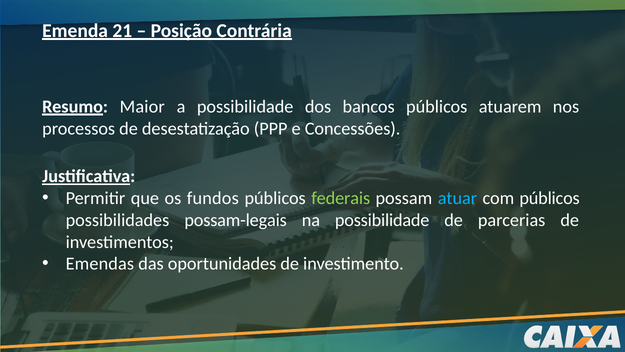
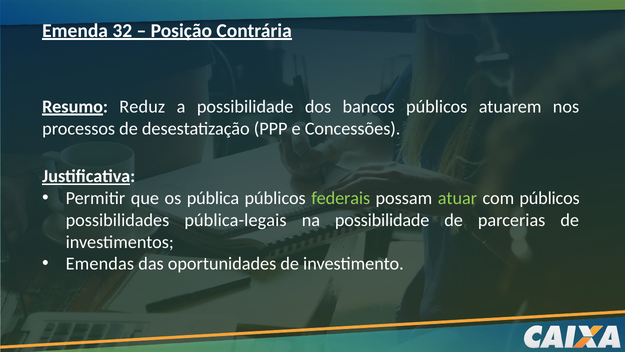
21: 21 -> 32
Maior: Maior -> Reduz
fundos: fundos -> pública
atuar colour: light blue -> light green
possam-legais: possam-legais -> pública-legais
